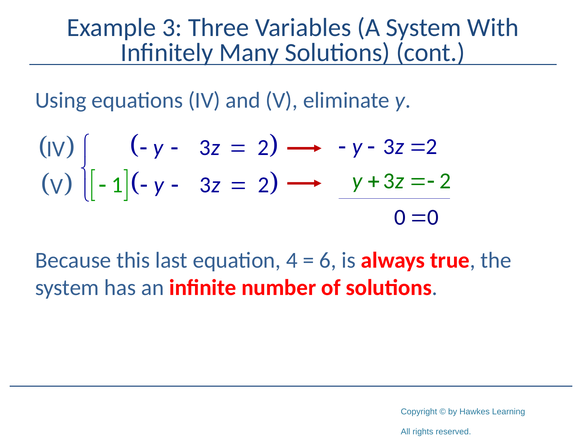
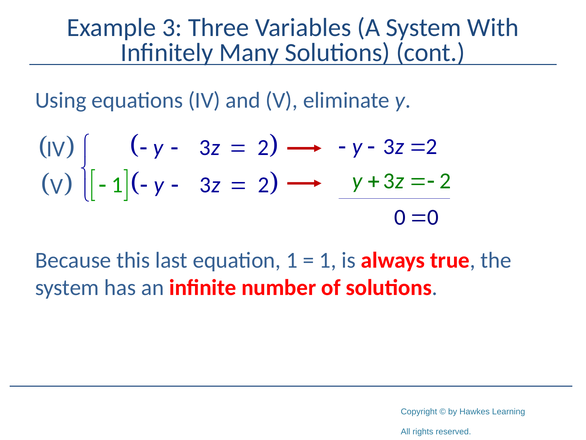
equation 4: 4 -> 1
6 at (328, 260): 6 -> 1
